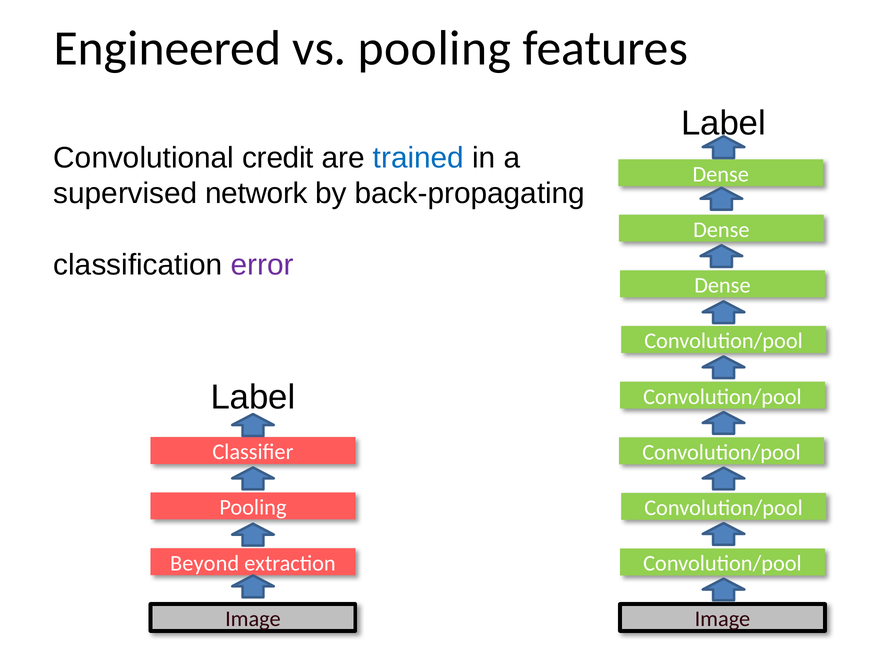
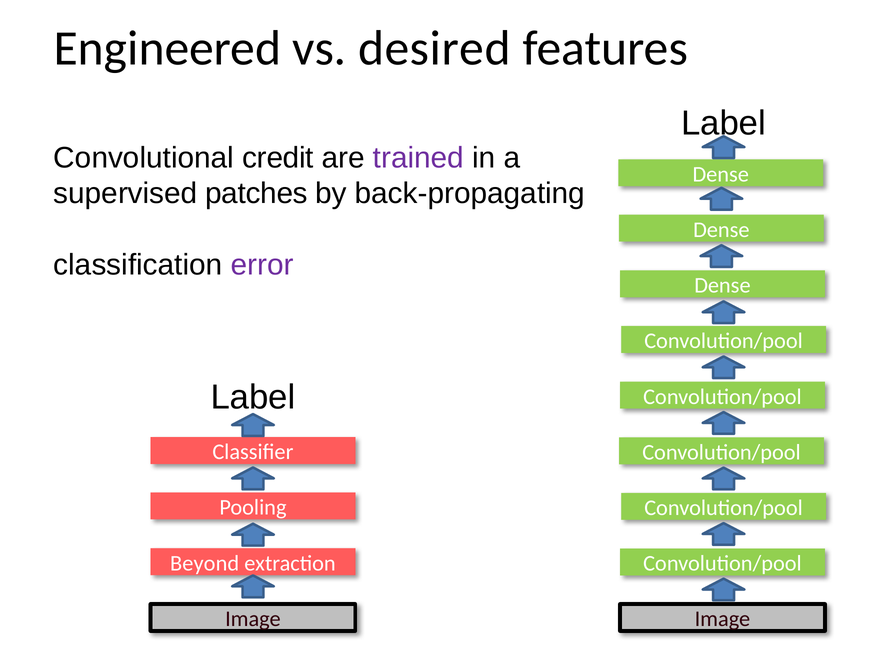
vs pooling: pooling -> desired
trained colour: blue -> purple
network: network -> patches
